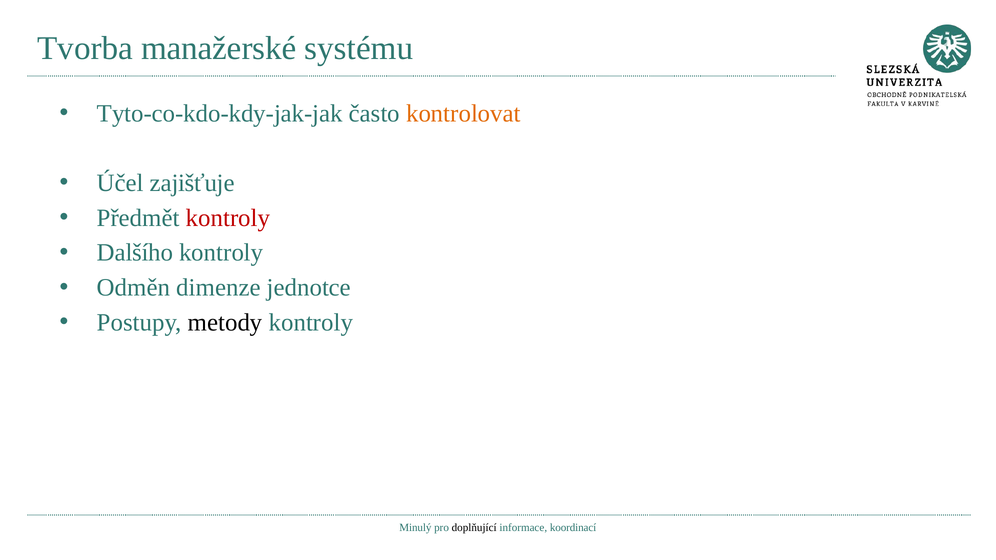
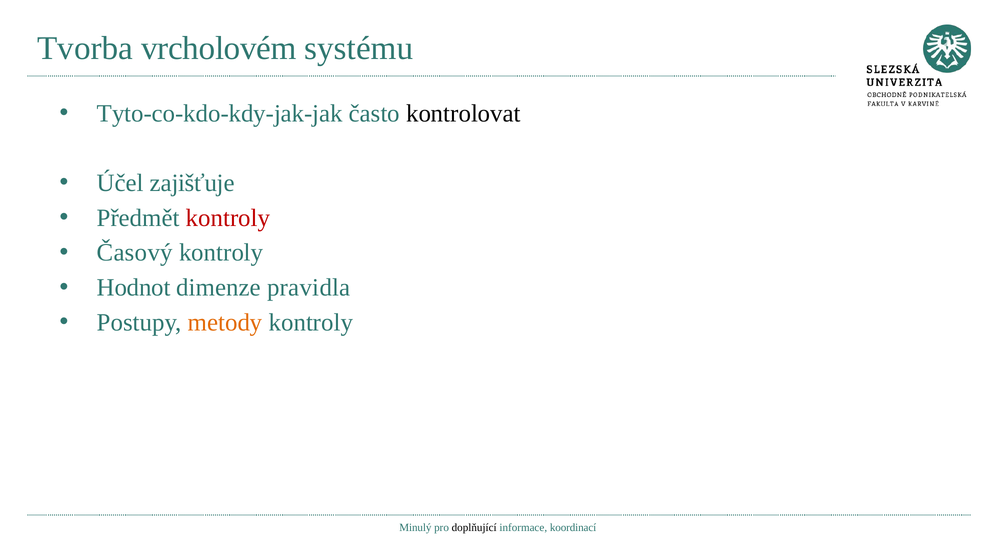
manažerské: manažerské -> vrcholovém
kontrolovat colour: orange -> black
Dalšího: Dalšího -> Časový
Odměn: Odměn -> Hodnot
jednotce: jednotce -> pravidla
metody colour: black -> orange
